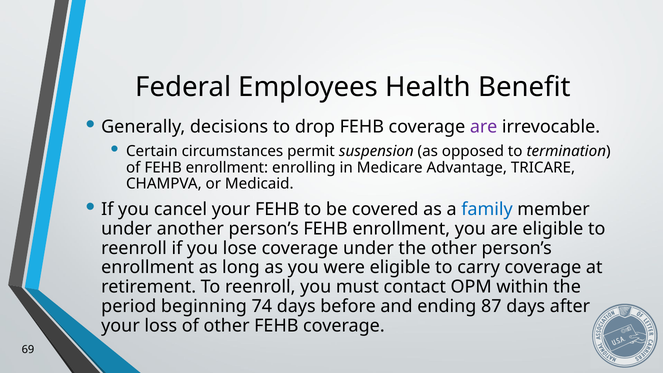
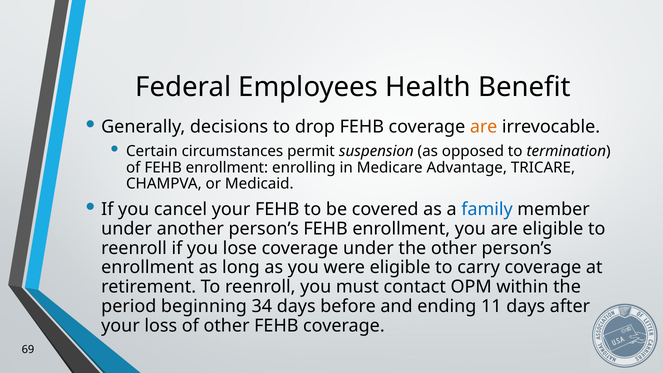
are at (484, 127) colour: purple -> orange
74: 74 -> 34
87: 87 -> 11
